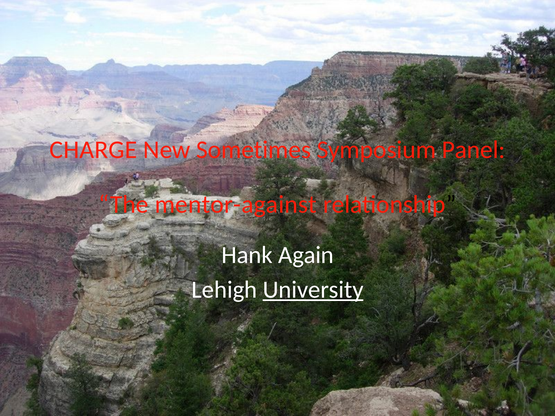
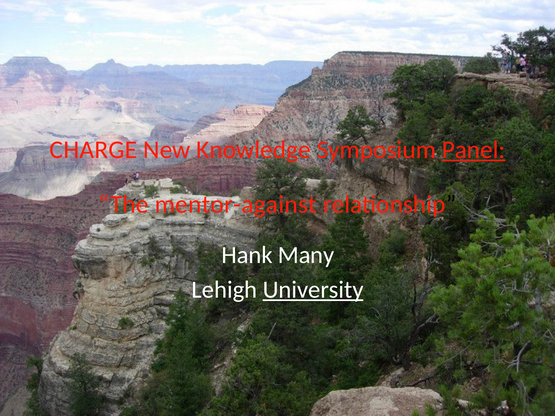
Sometimes: Sometimes -> Knowledge
Panel underline: none -> present
Again: Again -> Many
